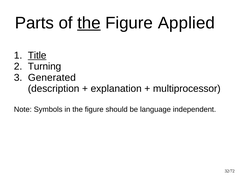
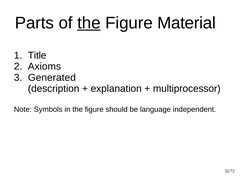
Applied: Applied -> Material
Title underline: present -> none
Turning: Turning -> Axioms
